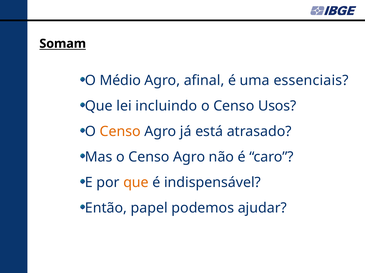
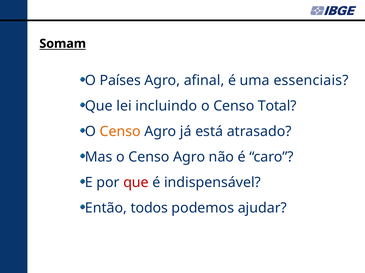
Médio: Médio -> Países
Usos: Usos -> Total
que at (136, 183) colour: orange -> red
papel: papel -> todos
